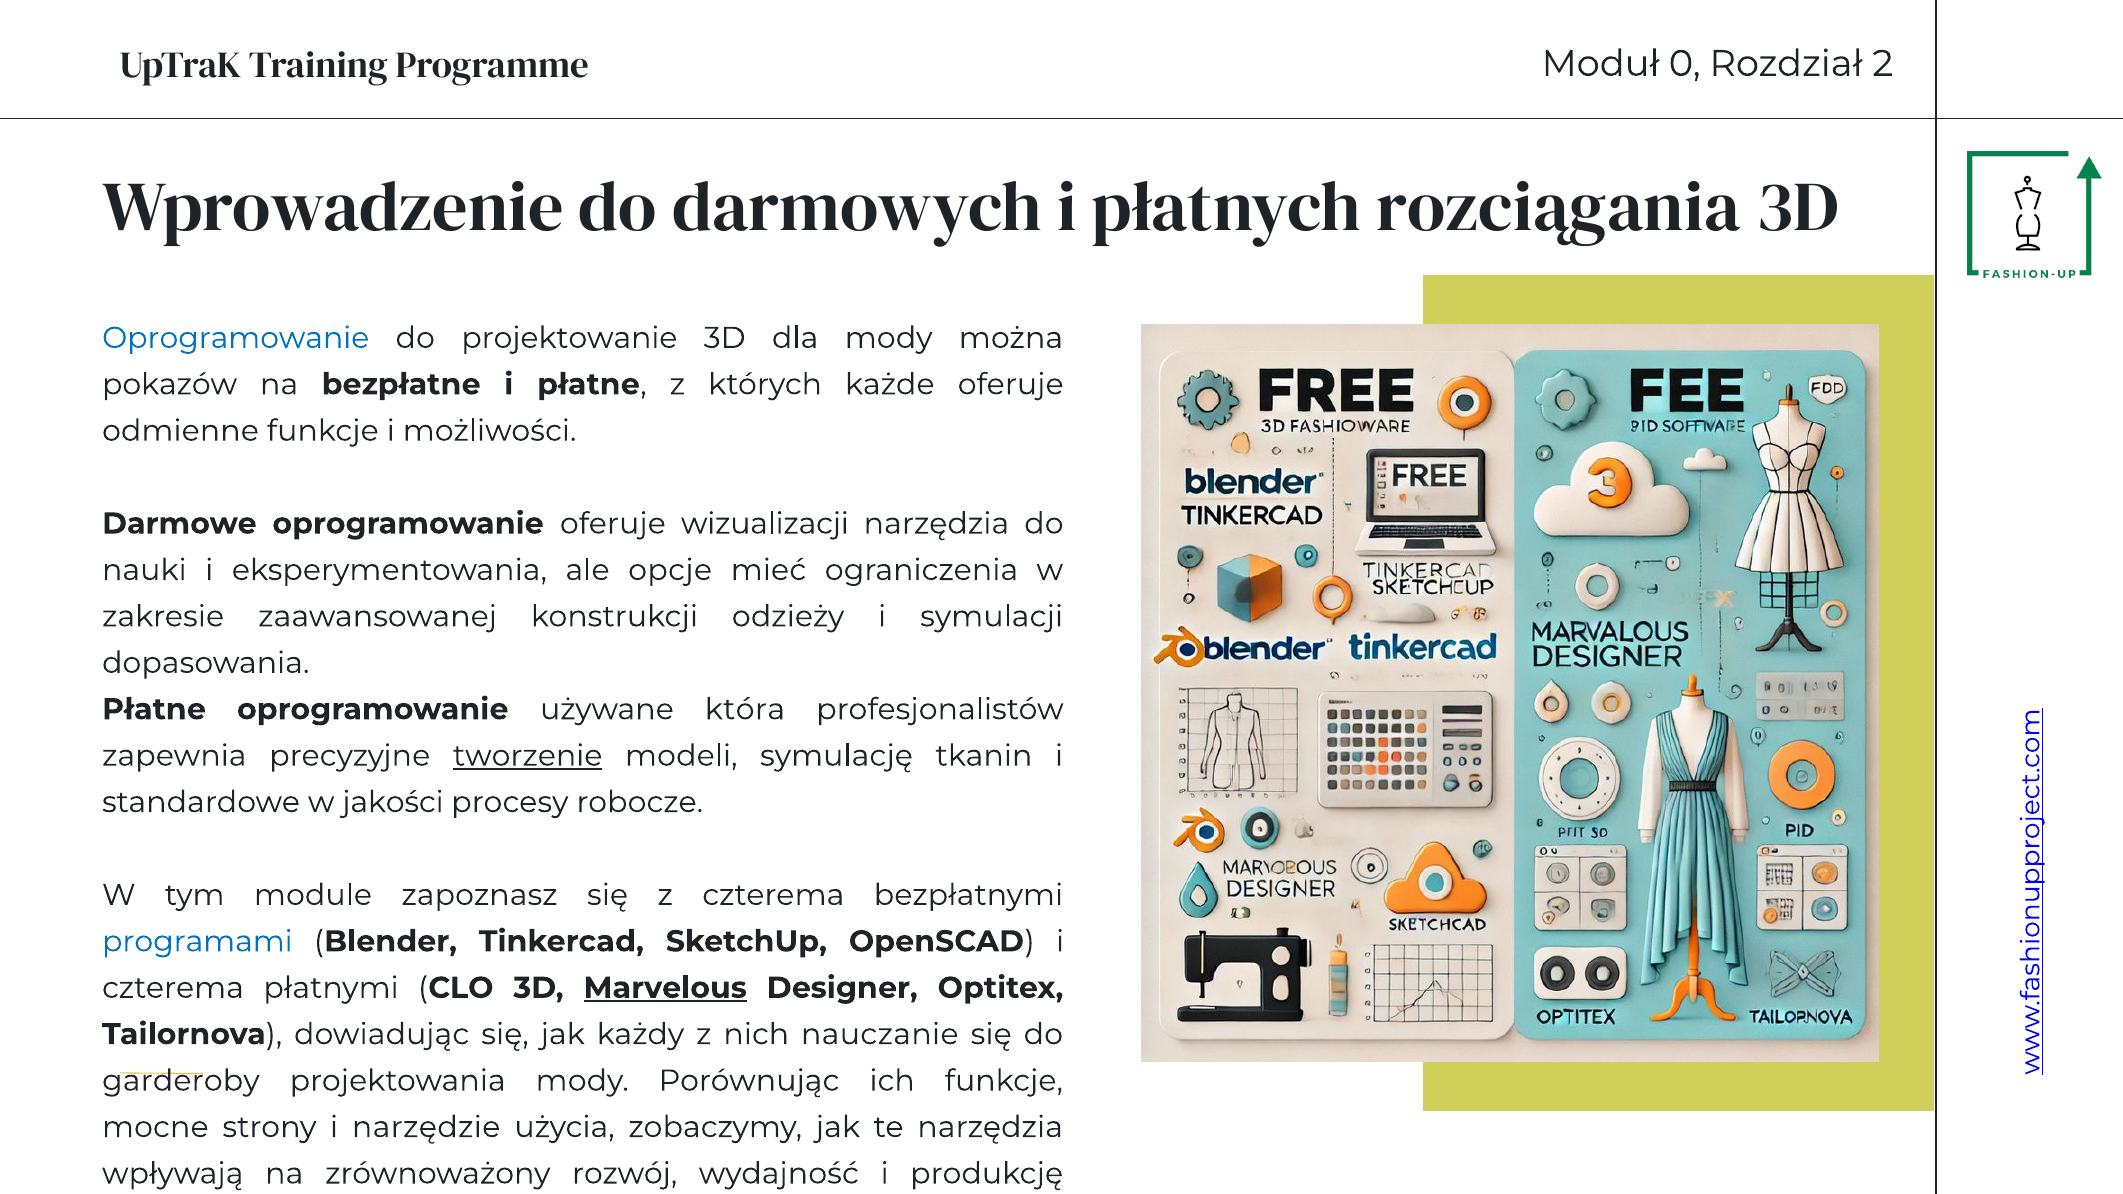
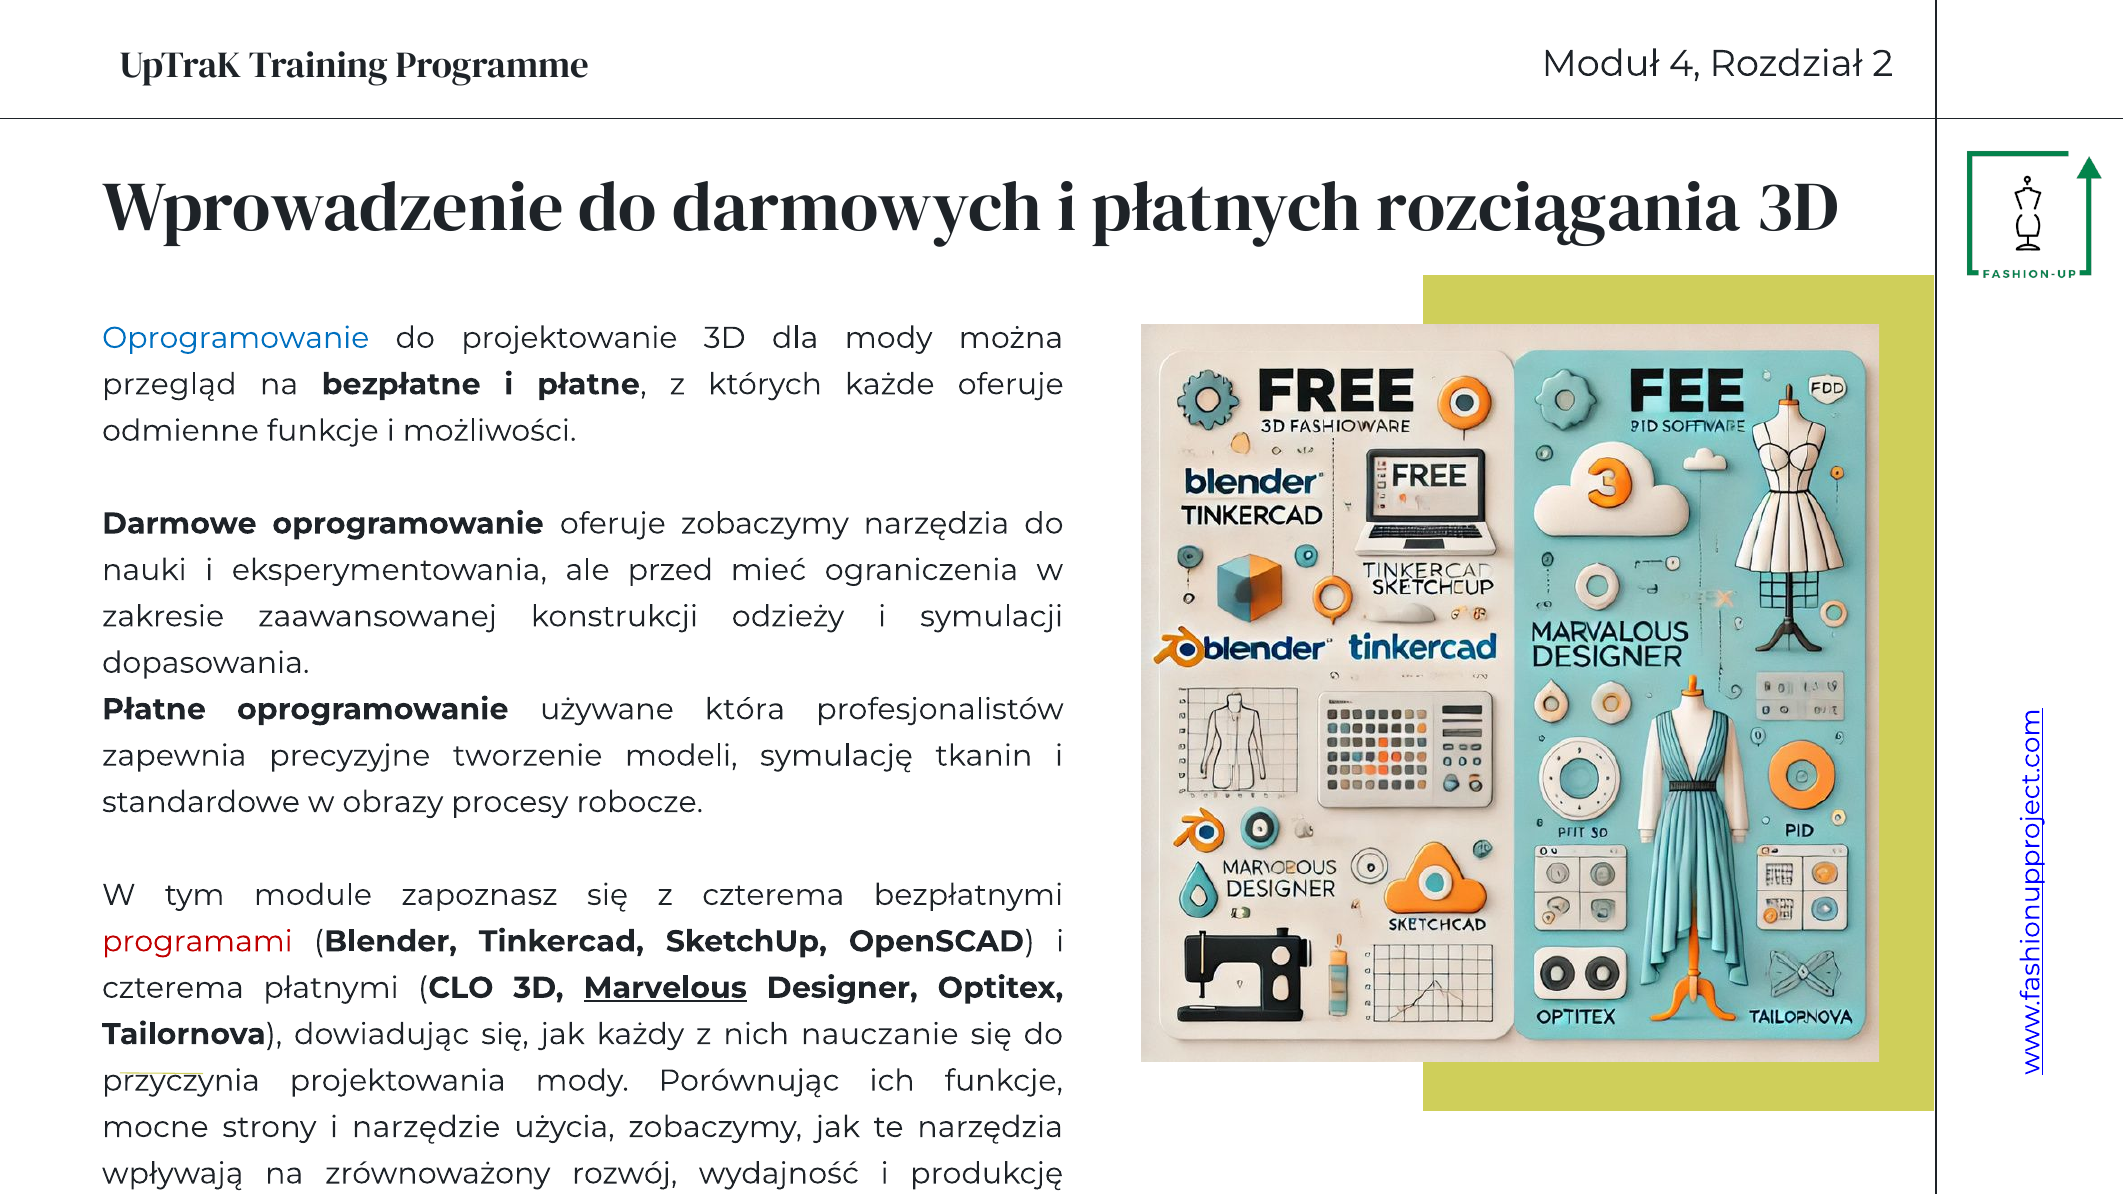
0: 0 -> 4
pokazów: pokazów -> przegląd
oferuje wizualizacji: wizualizacji -> zobaczymy
opcje: opcje -> przed
tworzenie underline: present -> none
jakości: jakości -> obrazy
programami colour: blue -> red
garderoby: garderoby -> przyczynia
